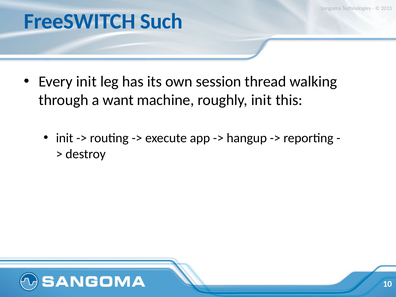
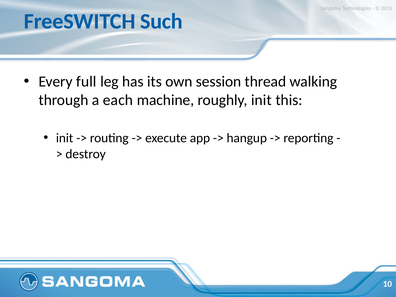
Every init: init -> full
want: want -> each
